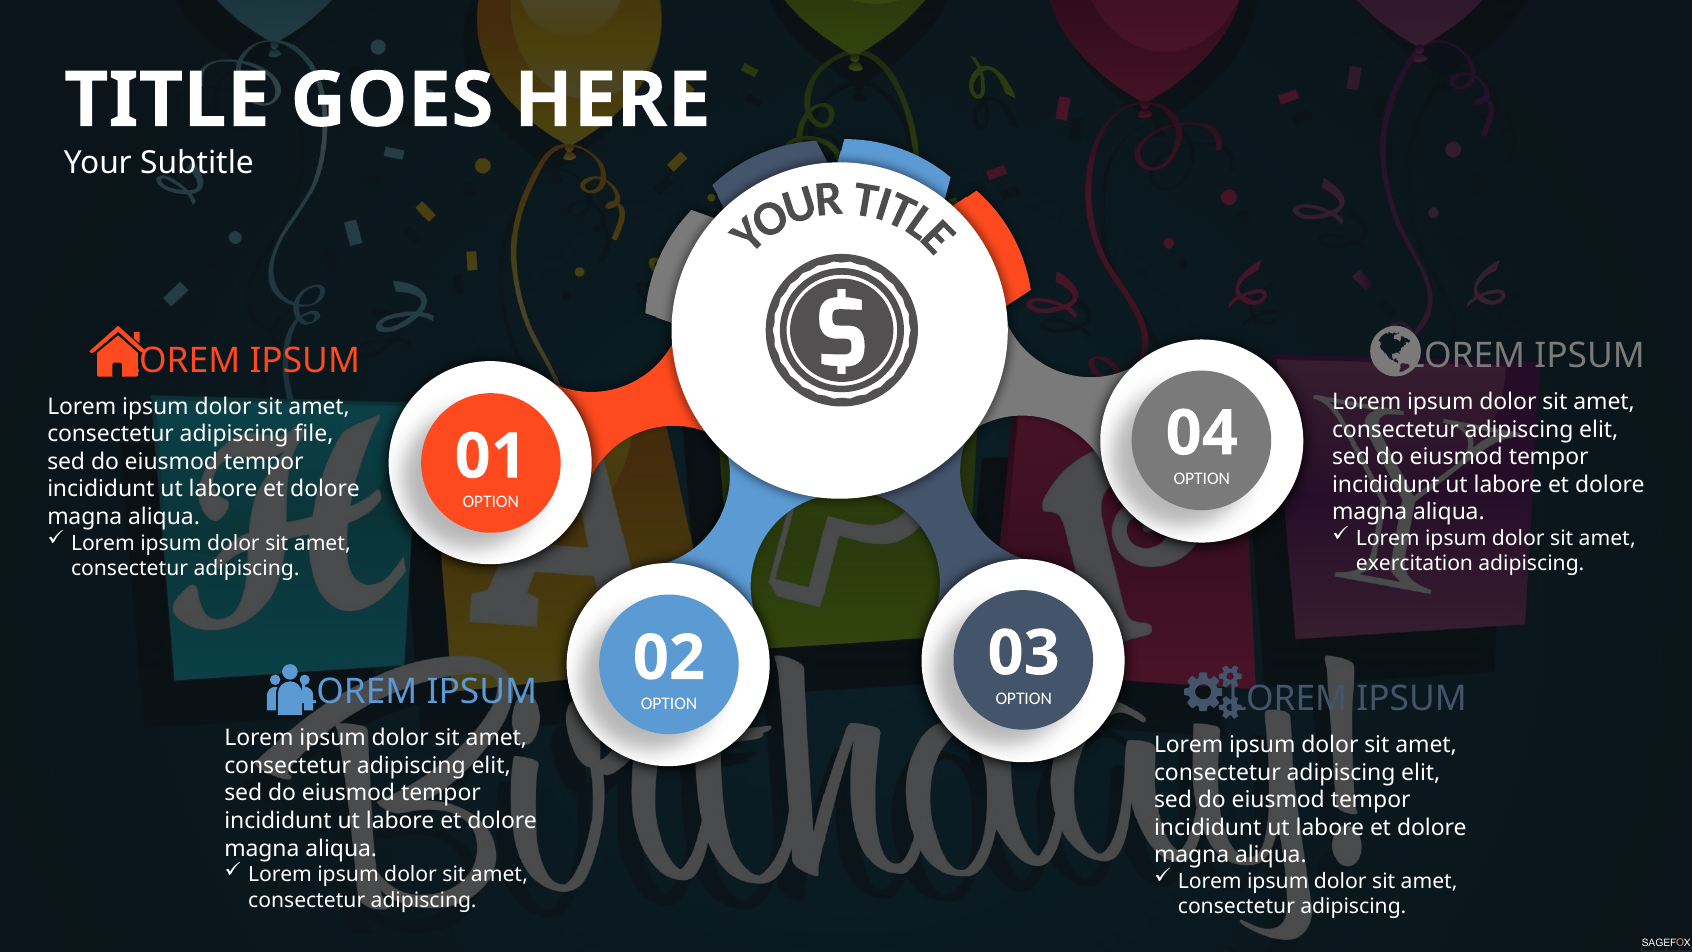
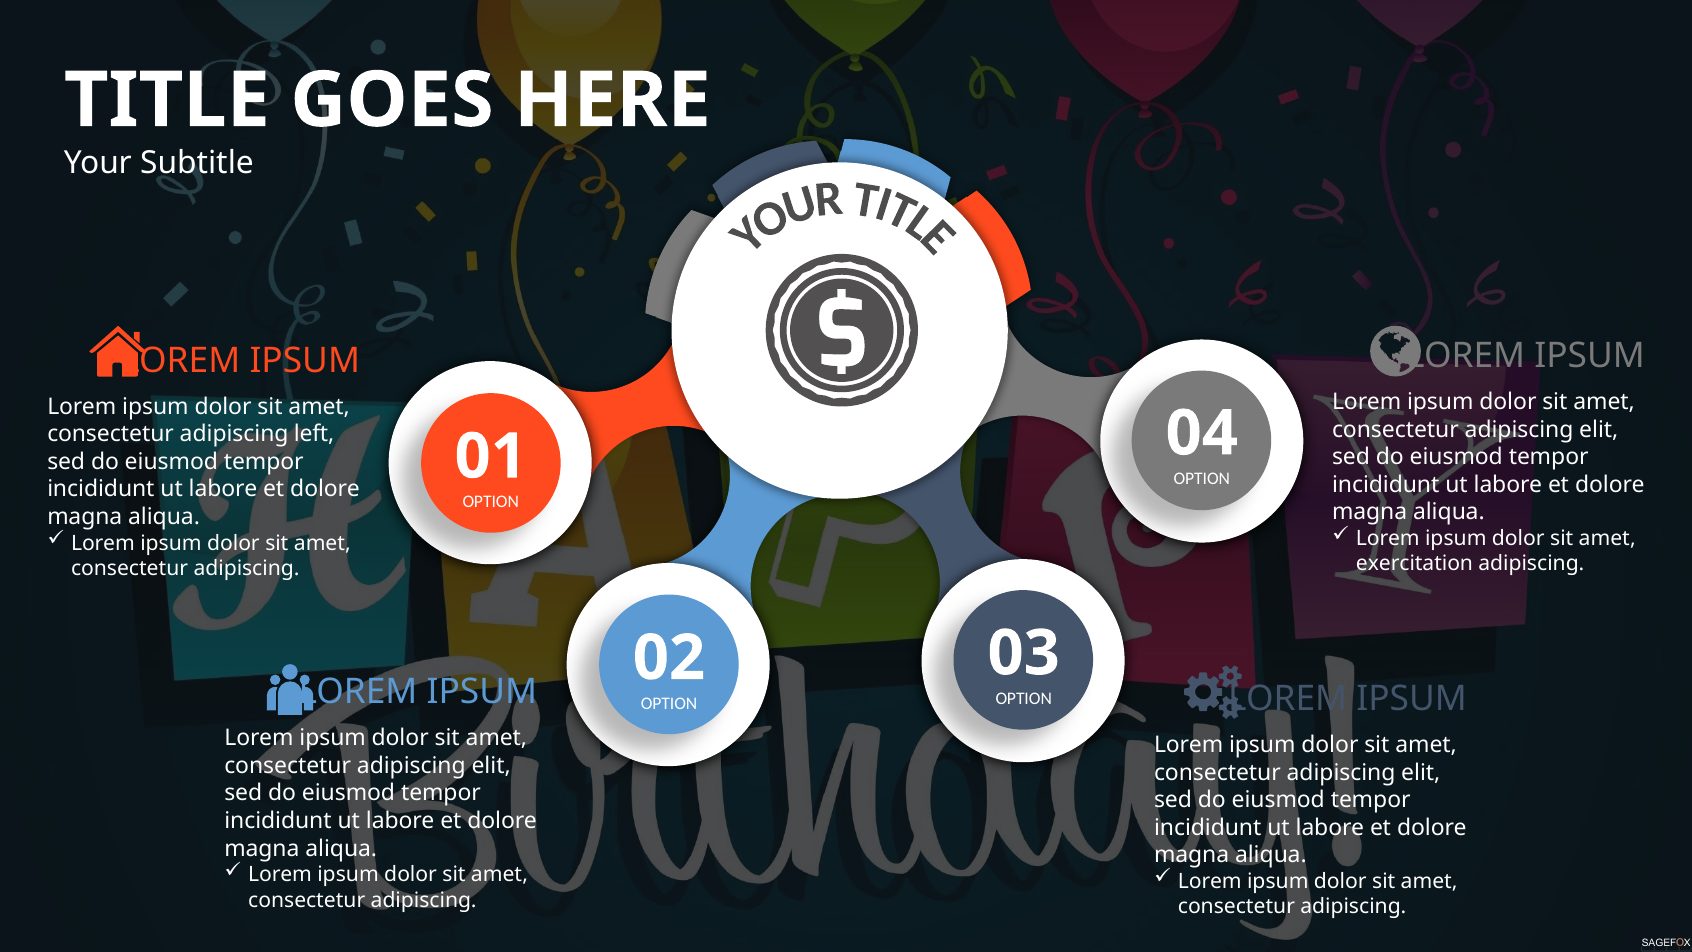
file: file -> left
